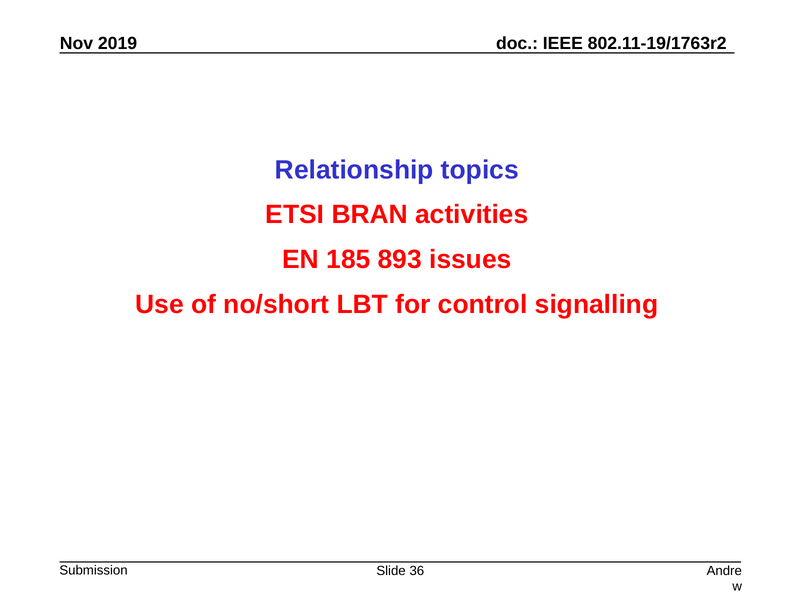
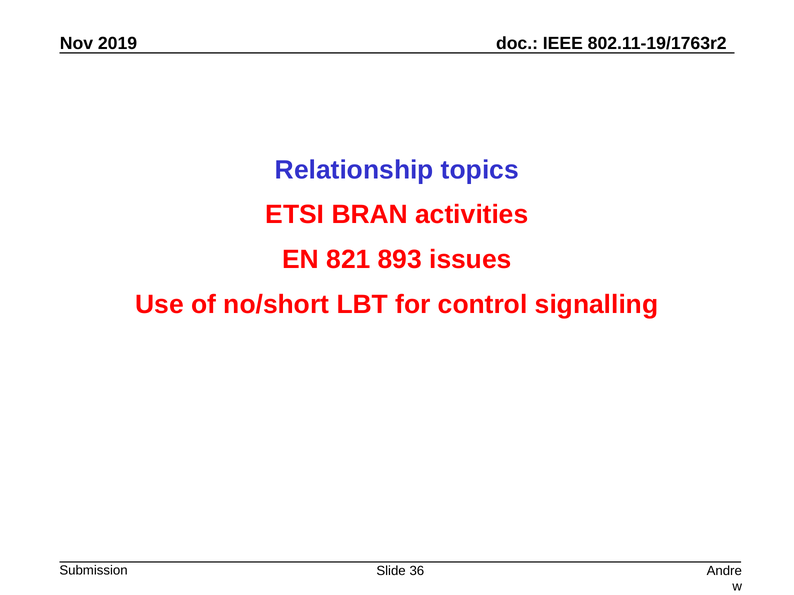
185: 185 -> 821
